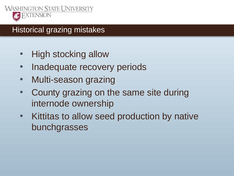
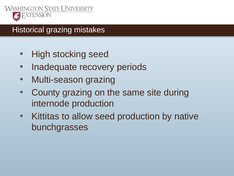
stocking allow: allow -> seed
internode ownership: ownership -> production
